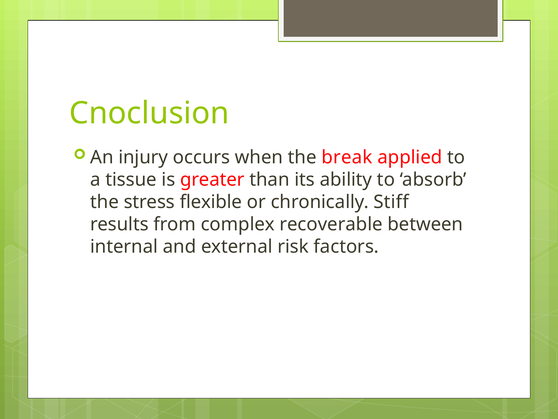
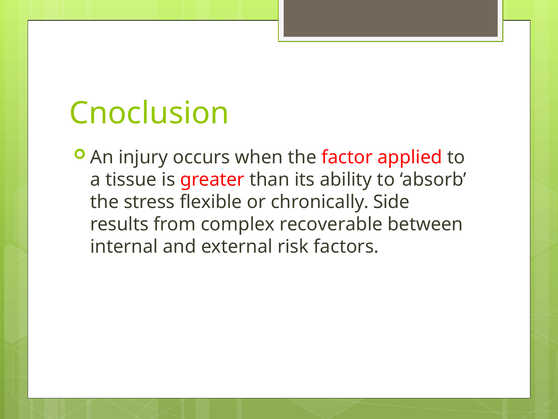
break: break -> factor
Stiff: Stiff -> Side
